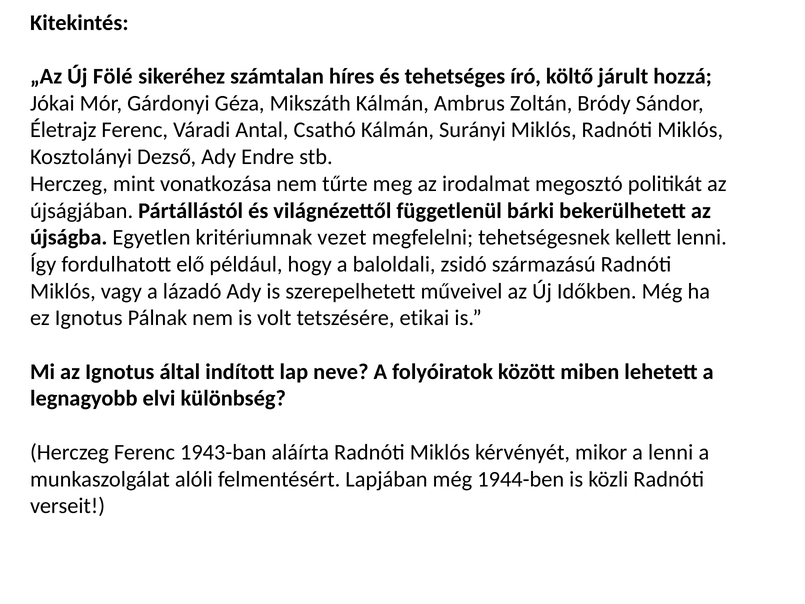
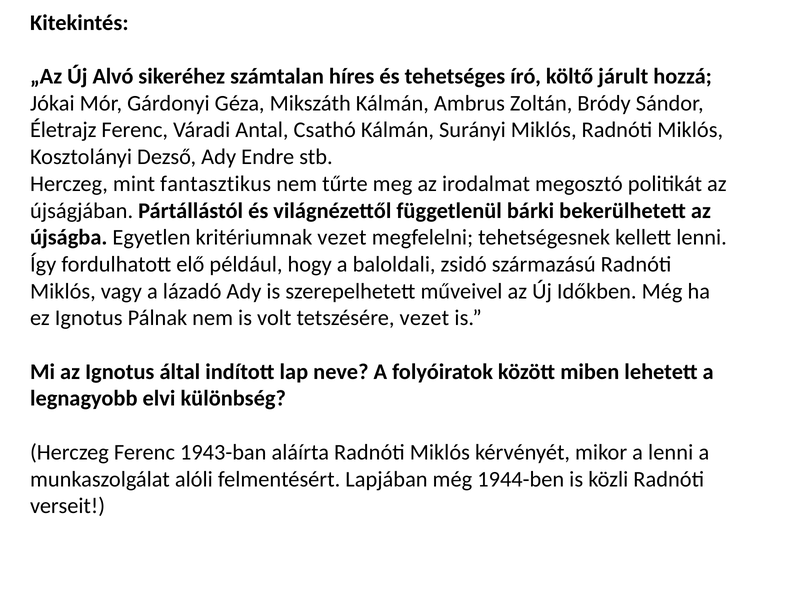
Fölé: Fölé -> Alvó
vonatkozása: vonatkozása -> fantasztikus
tetszésére etikai: etikai -> vezet
